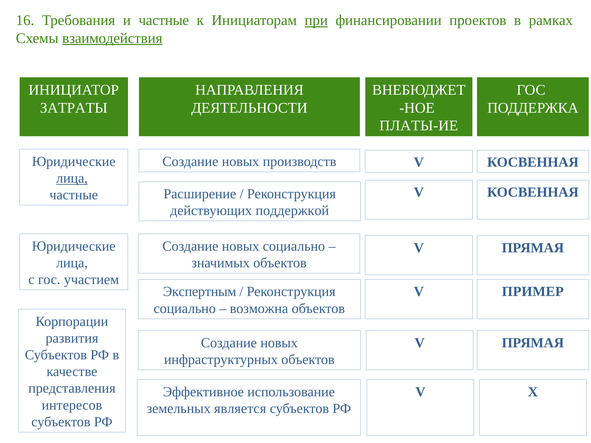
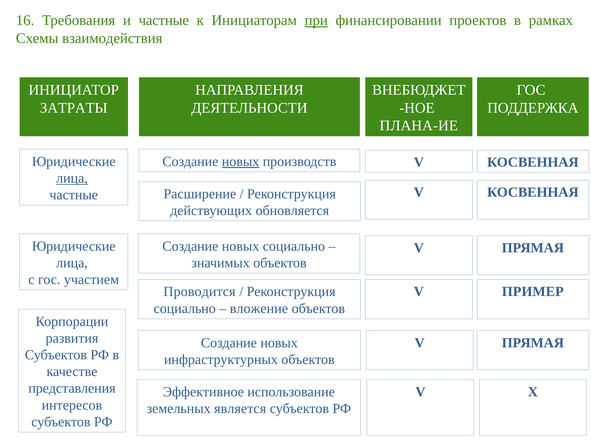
взаимодействия underline: present -> none
ПЛАТЫ-ИЕ: ПЛАТЫ-ИЕ -> ПЛАНА-ИЕ
новых at (241, 162) underline: none -> present
поддержкой: поддержкой -> обновляется
Экспертным: Экспертным -> Проводится
возможна: возможна -> вложение
